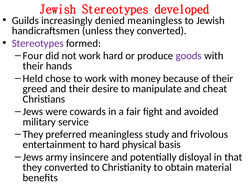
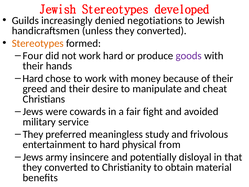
denied meaningless: meaningless -> negotiations
Stereotypes at (38, 43) colour: purple -> orange
Held at (33, 78): Held -> Hard
basis: basis -> from
